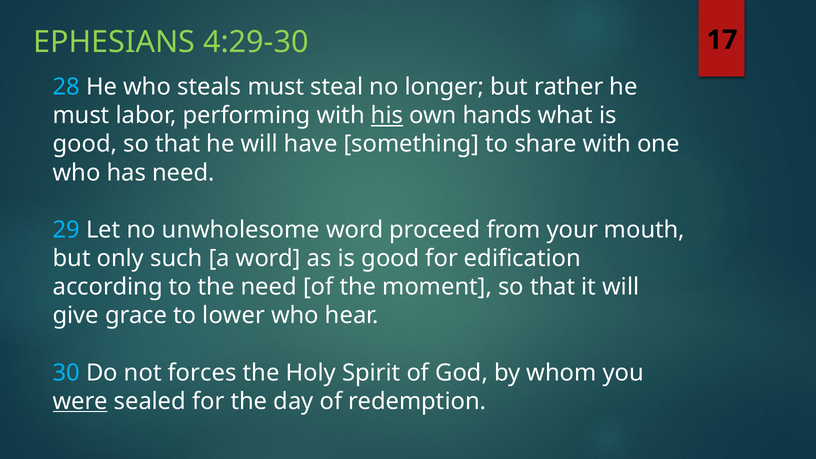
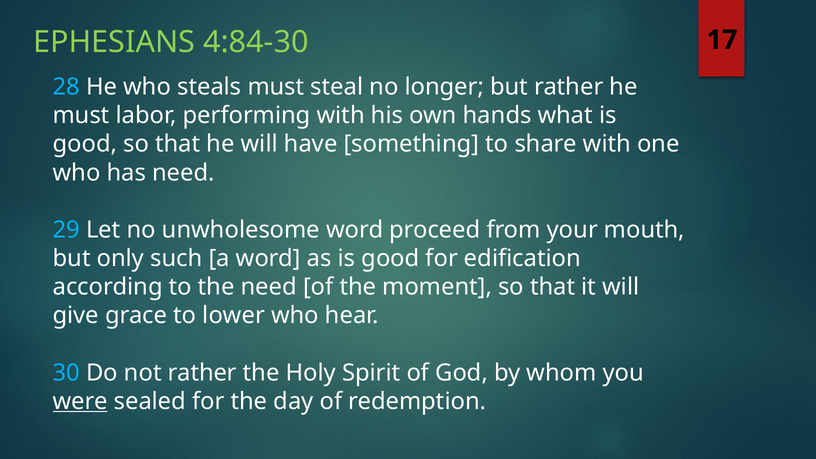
4:29-30: 4:29-30 -> 4:84-30
his underline: present -> none
not forces: forces -> rather
